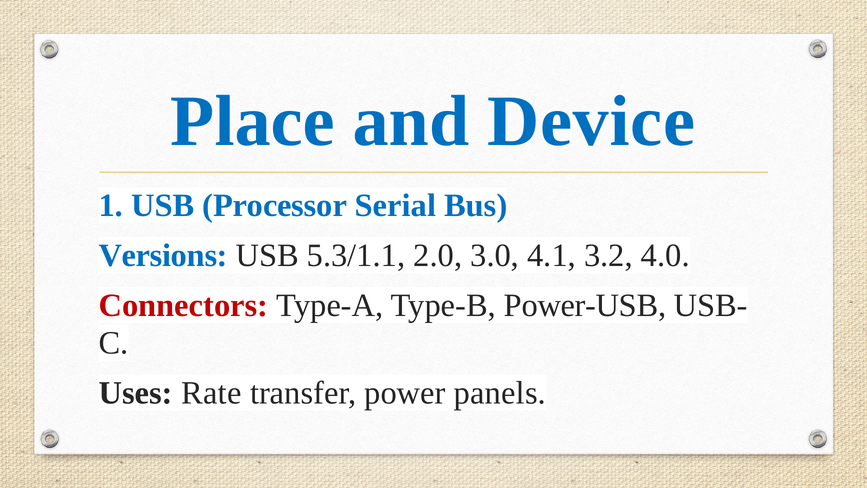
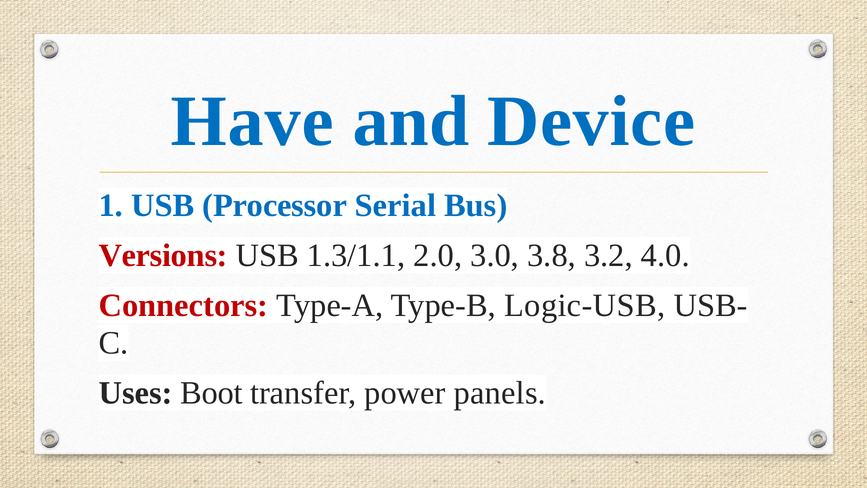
Place: Place -> Have
Versions colour: blue -> red
5.3/1.1: 5.3/1.1 -> 1.3/1.1
4.1: 4.1 -> 3.8
Power-USB: Power-USB -> Logic-USB
Rate: Rate -> Boot
